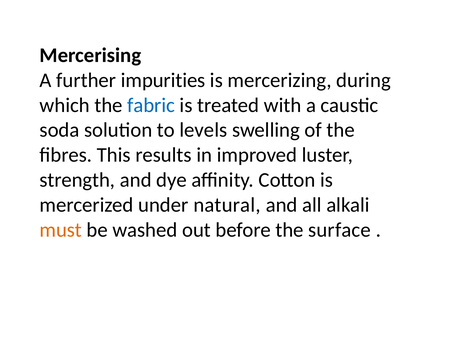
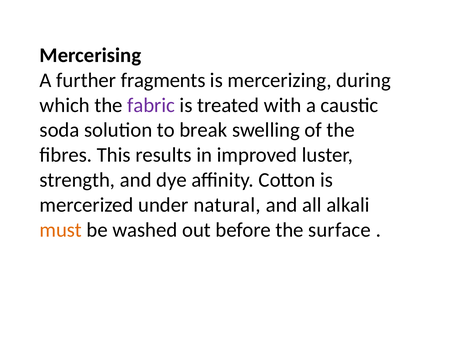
impurities: impurities -> fragments
fabric colour: blue -> purple
levels: levels -> break
